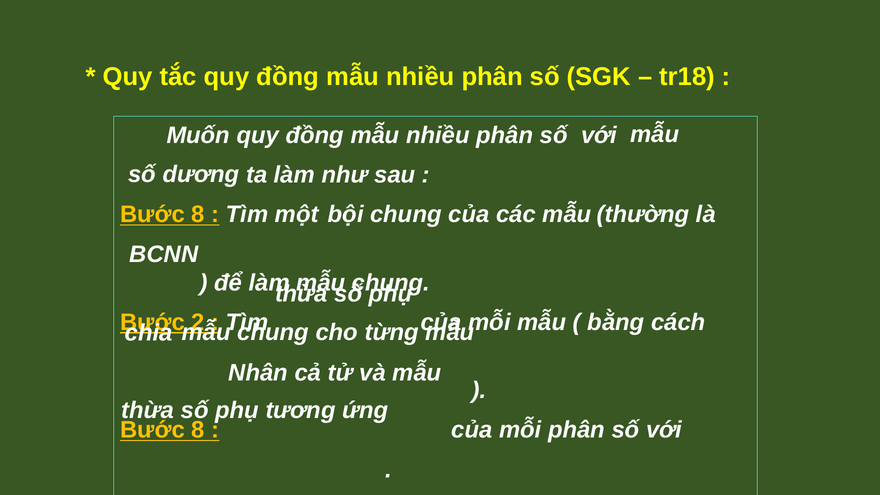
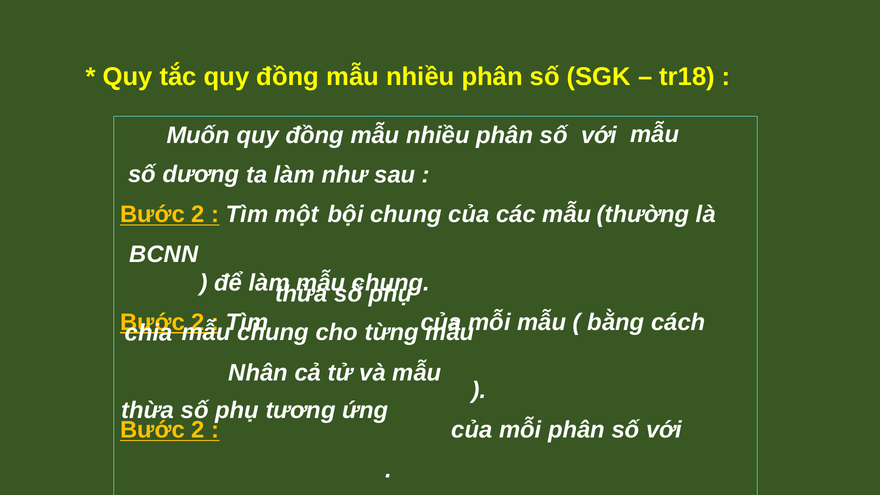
8 at (198, 215): 8 -> 2
8 at (198, 430): 8 -> 2
